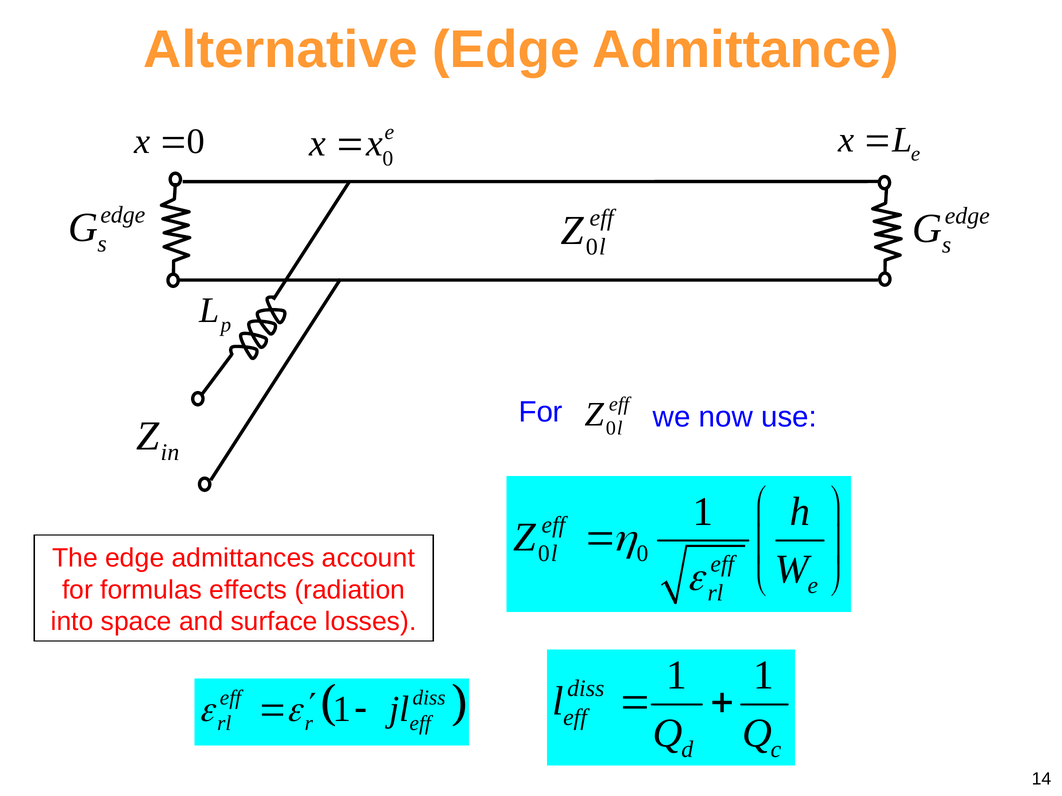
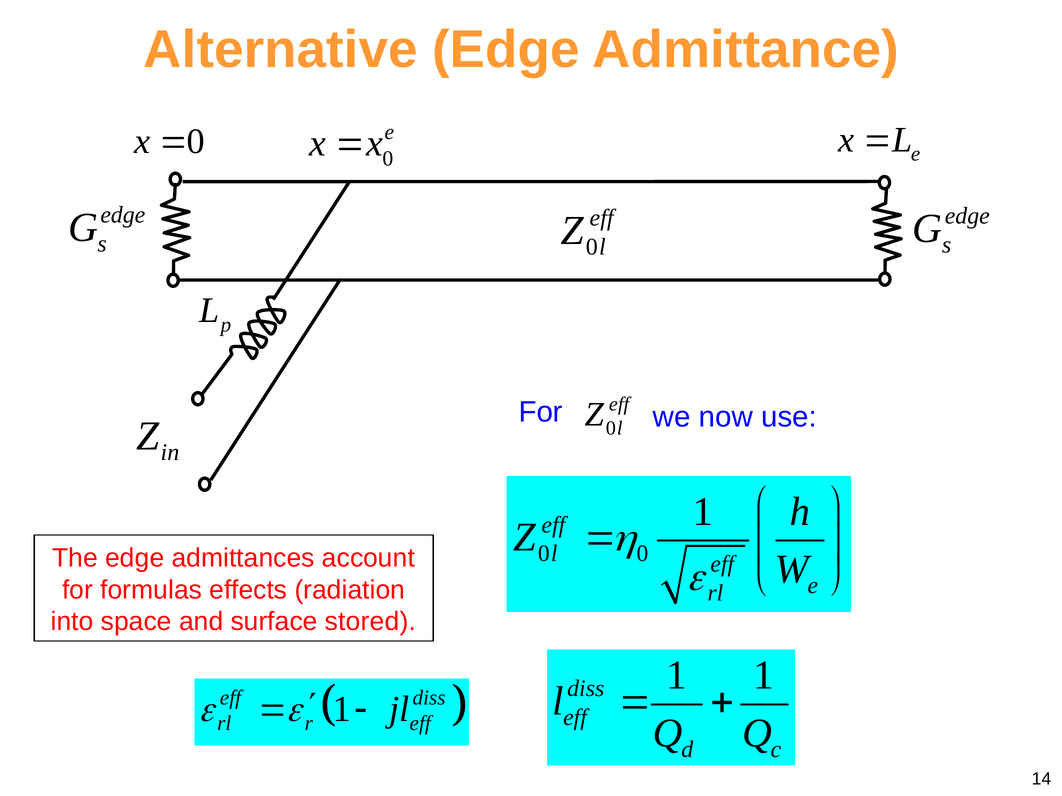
losses: losses -> stored
